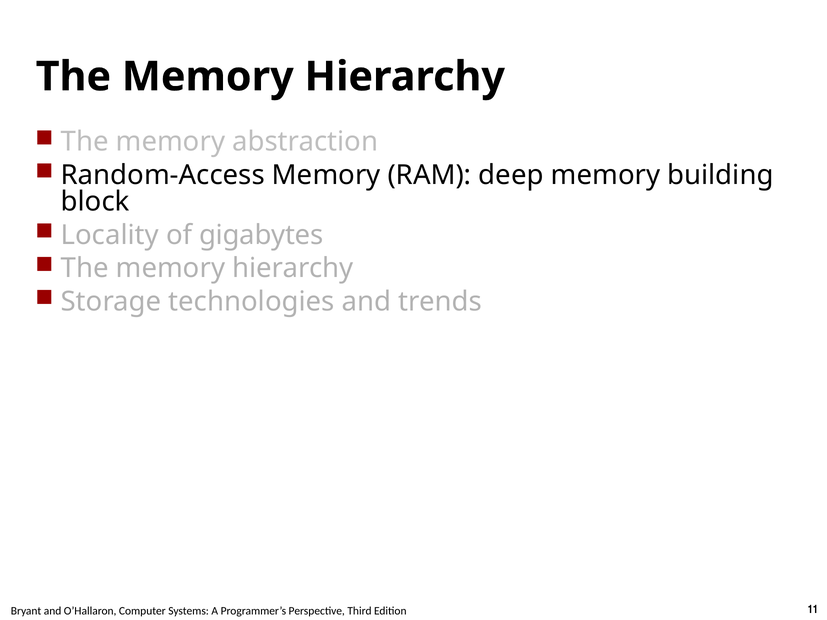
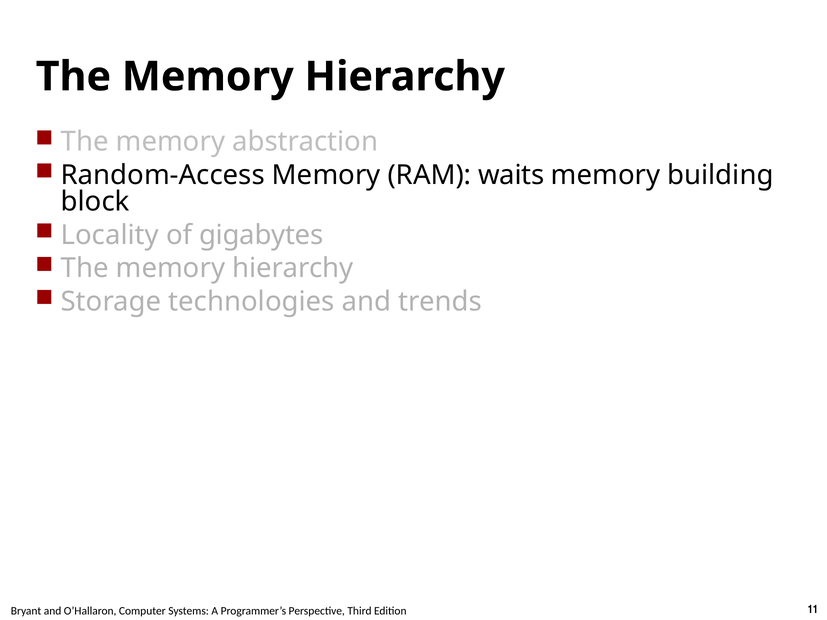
deep: deep -> waits
